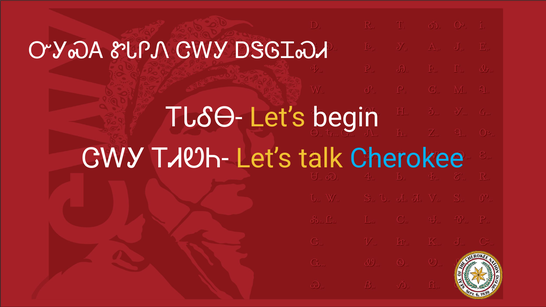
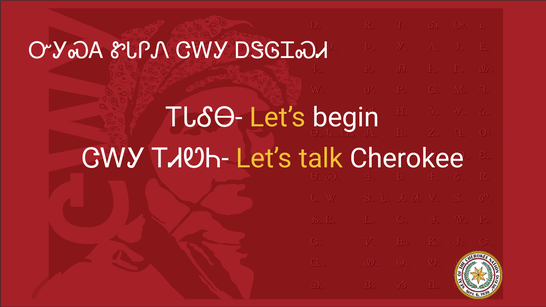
Cherokee colour: light blue -> white
